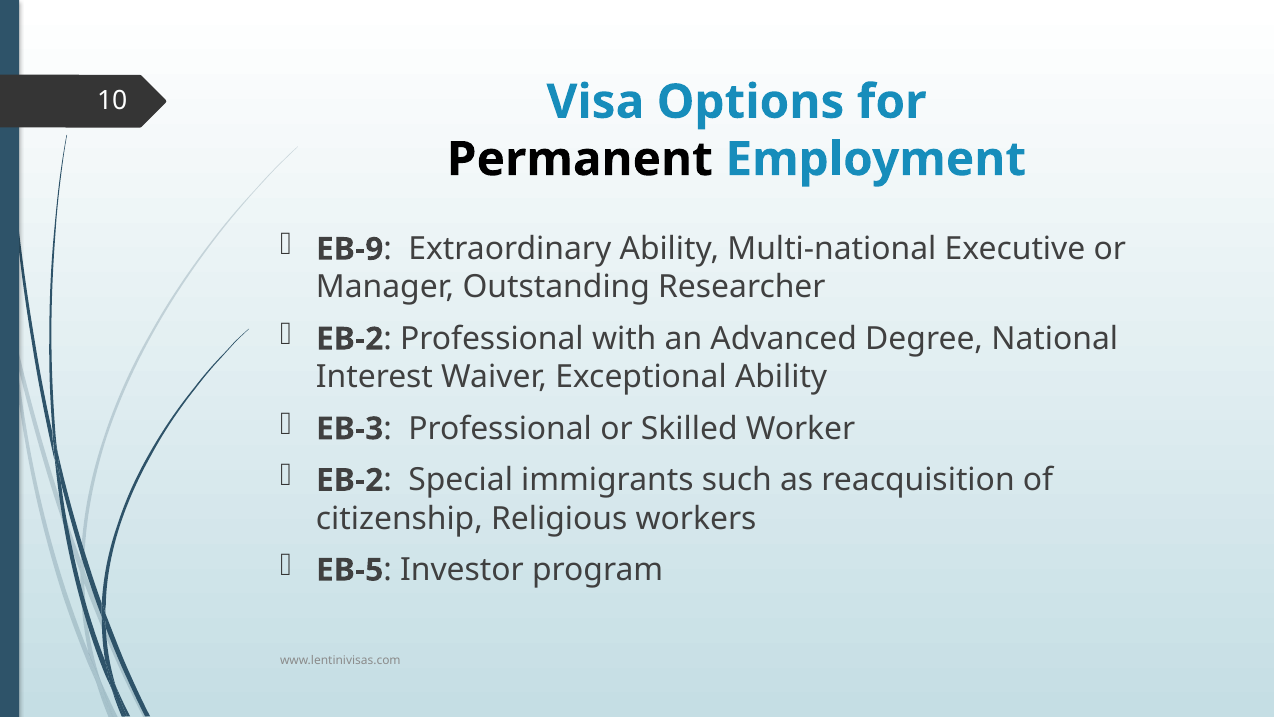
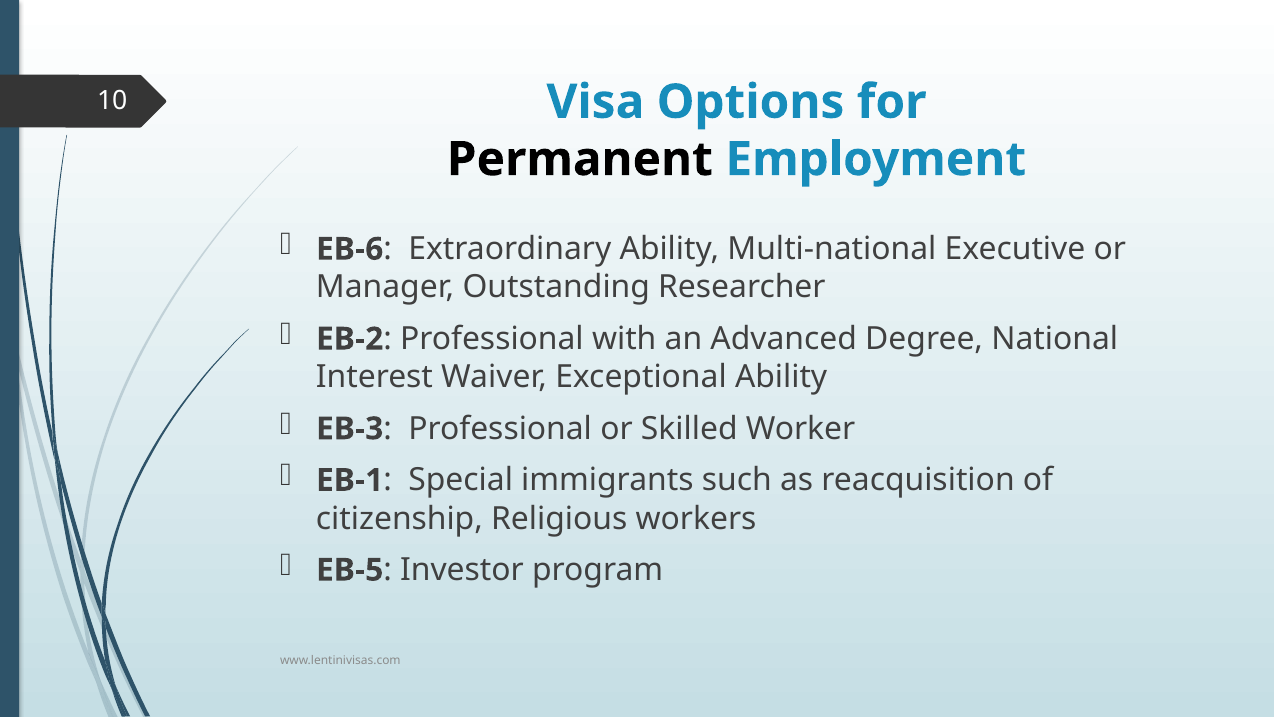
EB-9: EB-9 -> EB-6
EB-2 at (350, 480): EB-2 -> EB-1
